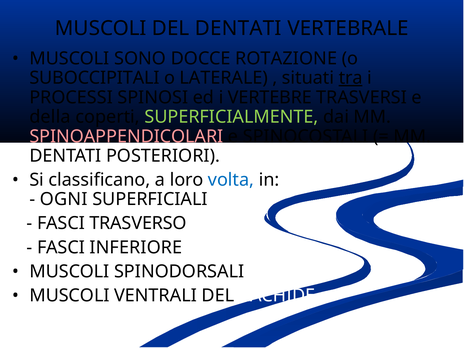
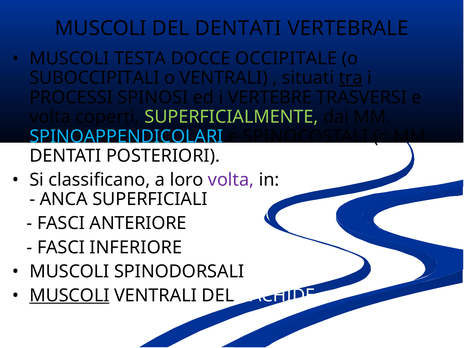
SONO: SONO -> TESTA
ROTAZIONE: ROTAZIONE -> OCCIPITALE
o LATERALE: LATERALE -> VENTRALI
della at (50, 117): della -> volta
SPINOAPPENDICOLARI colour: pink -> light blue
volta at (231, 180) colour: blue -> purple
OGNI: OGNI -> ANCA
TRASVERSO: TRASVERSO -> ANTERIORE
MUSCOLI at (69, 295) underline: none -> present
